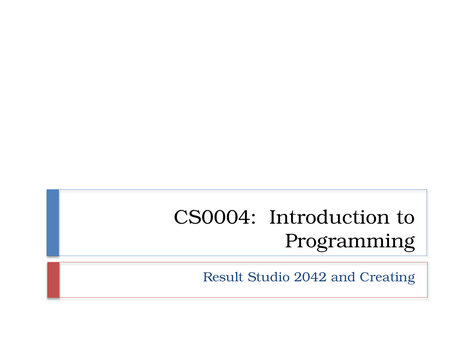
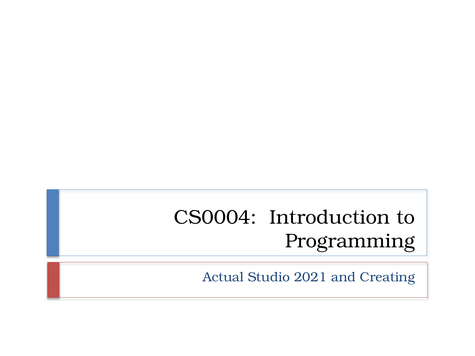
Result: Result -> Actual
2042: 2042 -> 2021
